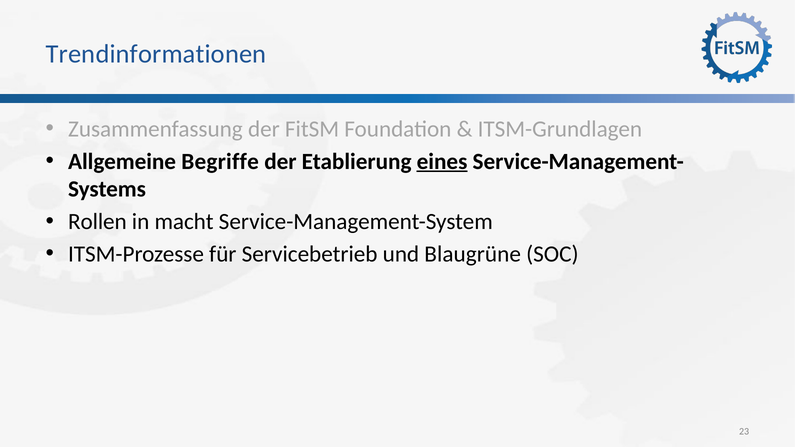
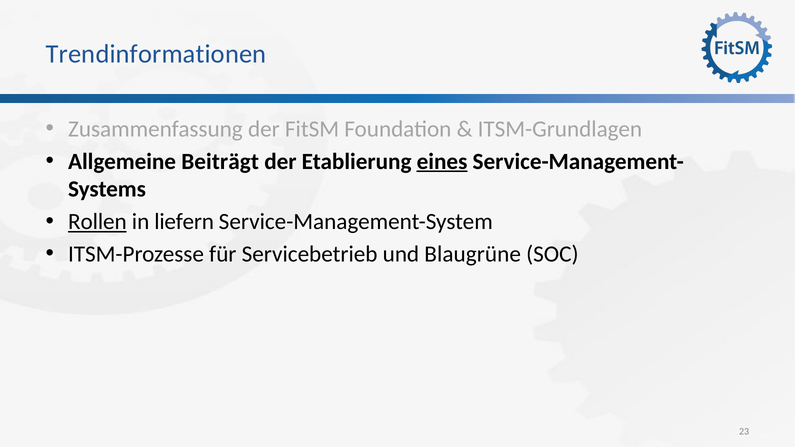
Begriffe: Begriffe -> Beiträgt
Rollen underline: none -> present
macht: macht -> liefern
